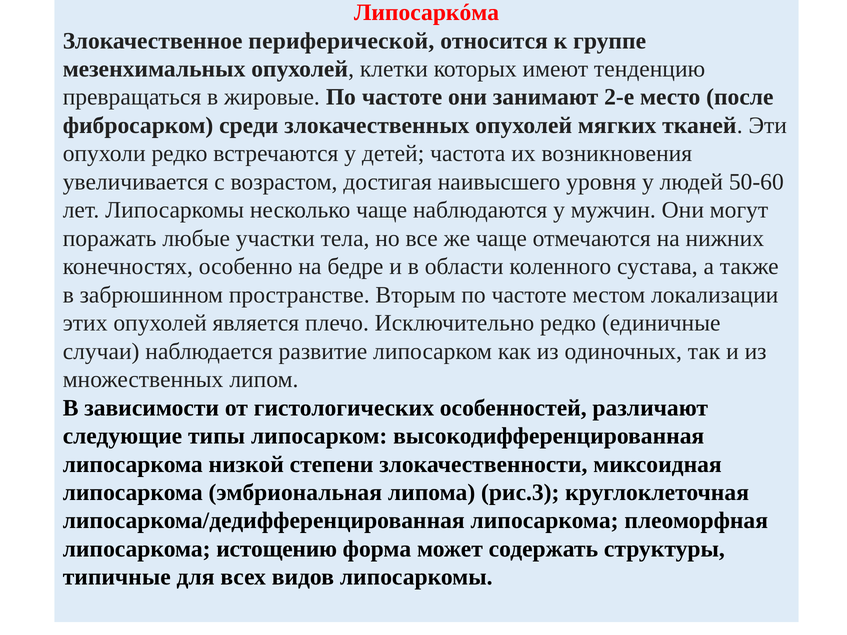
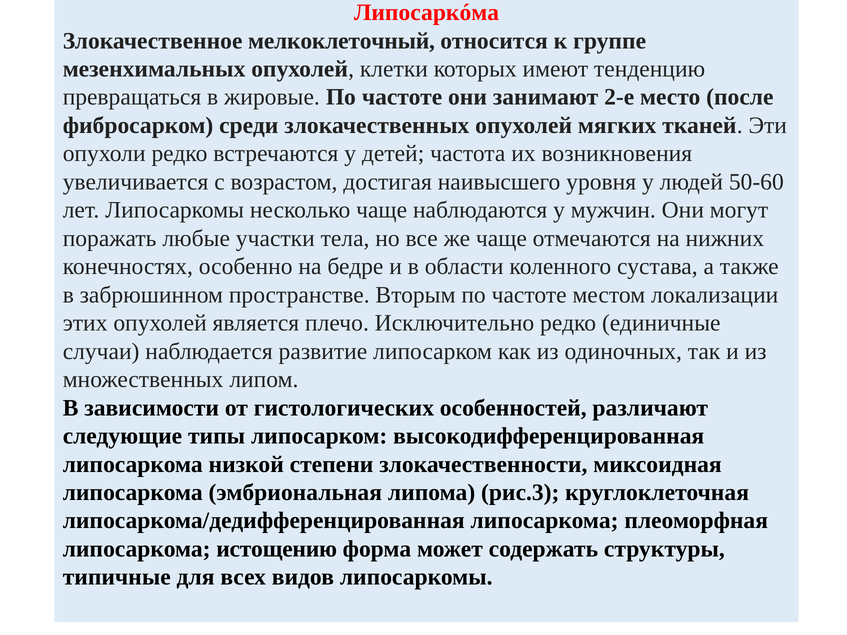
периферической: периферической -> мелкоклеточный
